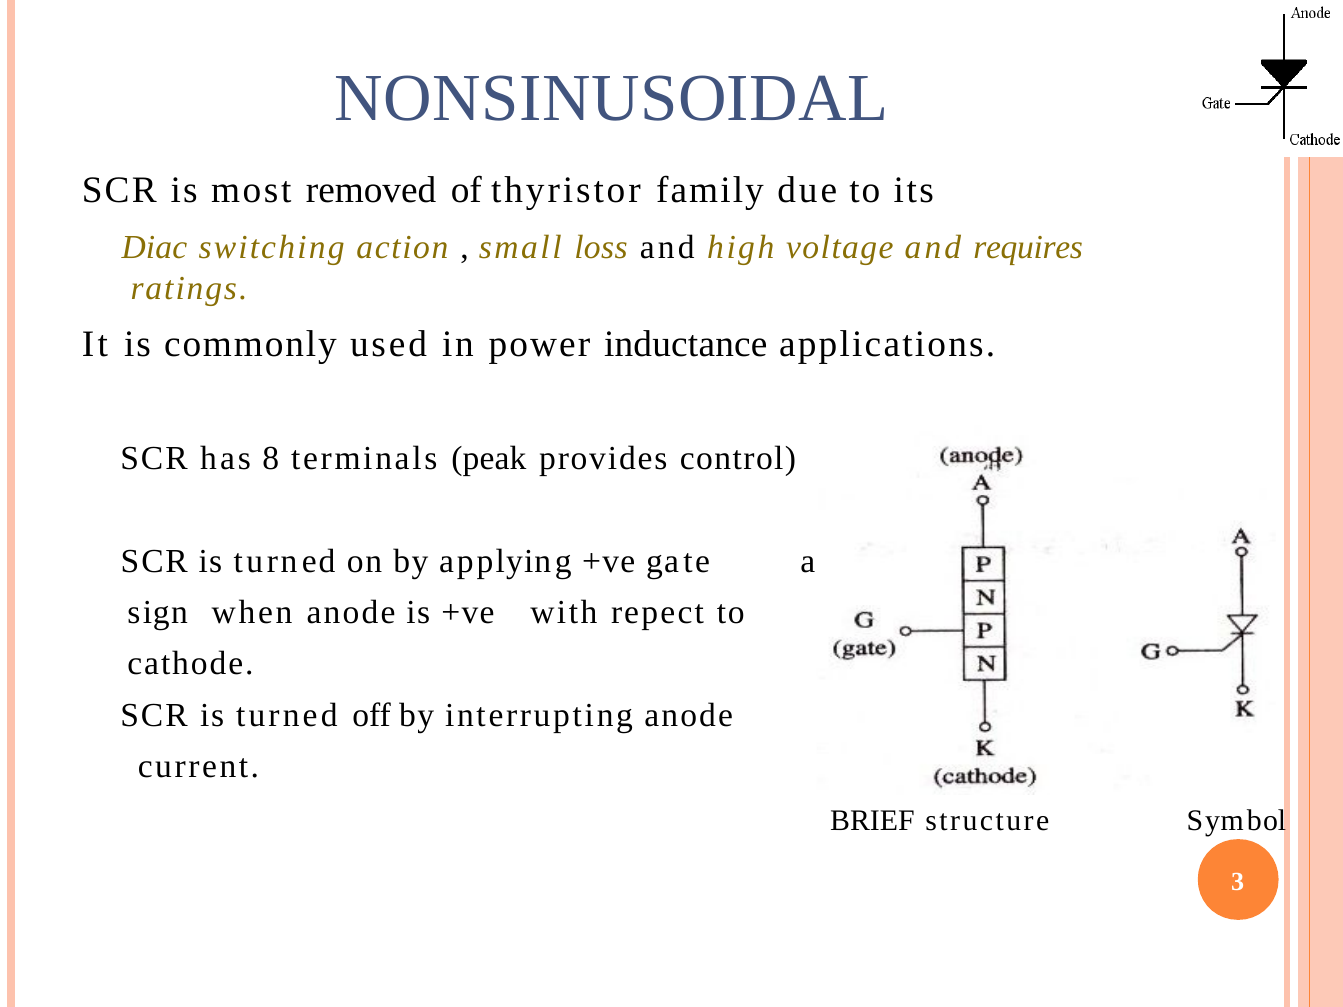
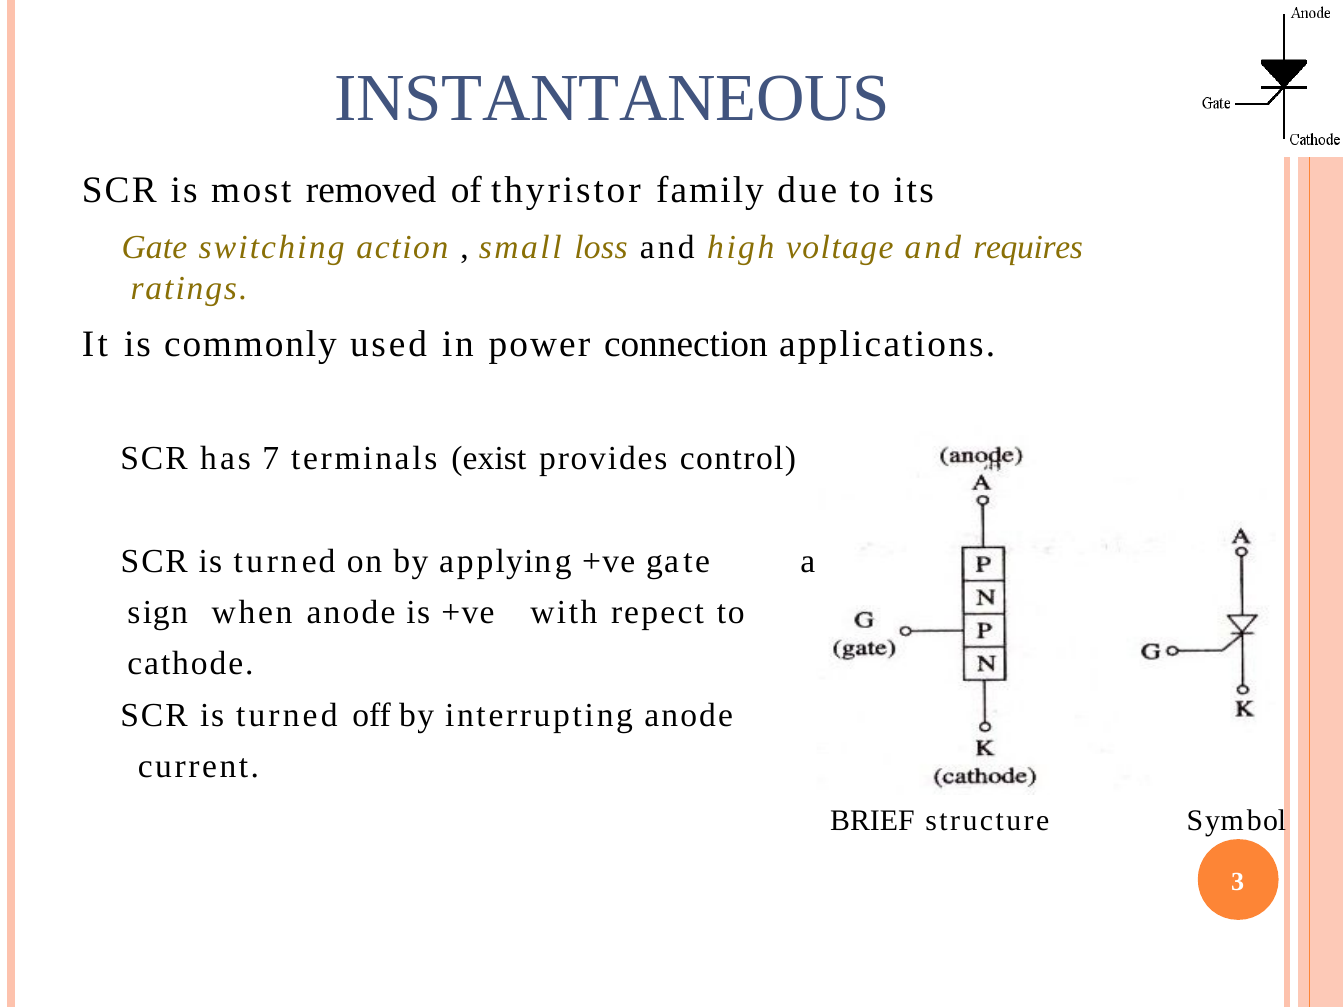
NONSINUSOIDAL: NONSINUSOIDAL -> INSTANTANEOUS
Diac at (154, 248): Diac -> Gate
inductance: inductance -> connection
8: 8 -> 7
peak: peak -> exist
